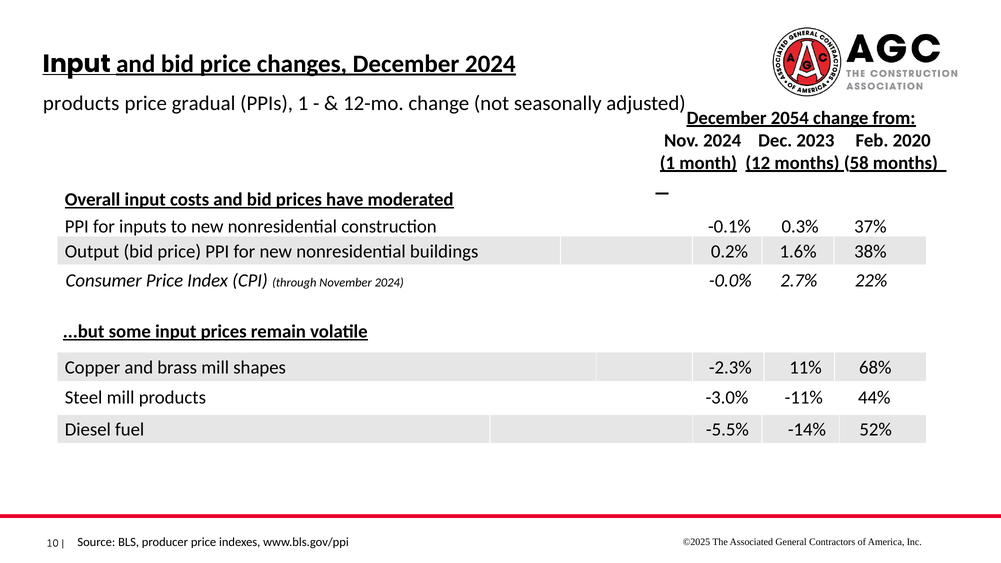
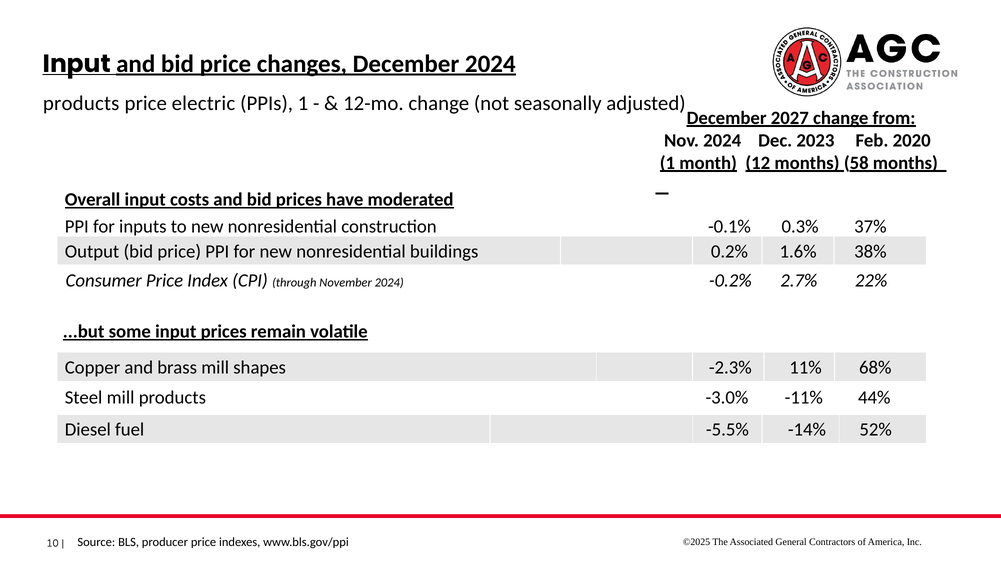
gradual: gradual -> electric
2054: 2054 -> 2027
-0.0%: -0.0% -> -0.2%
